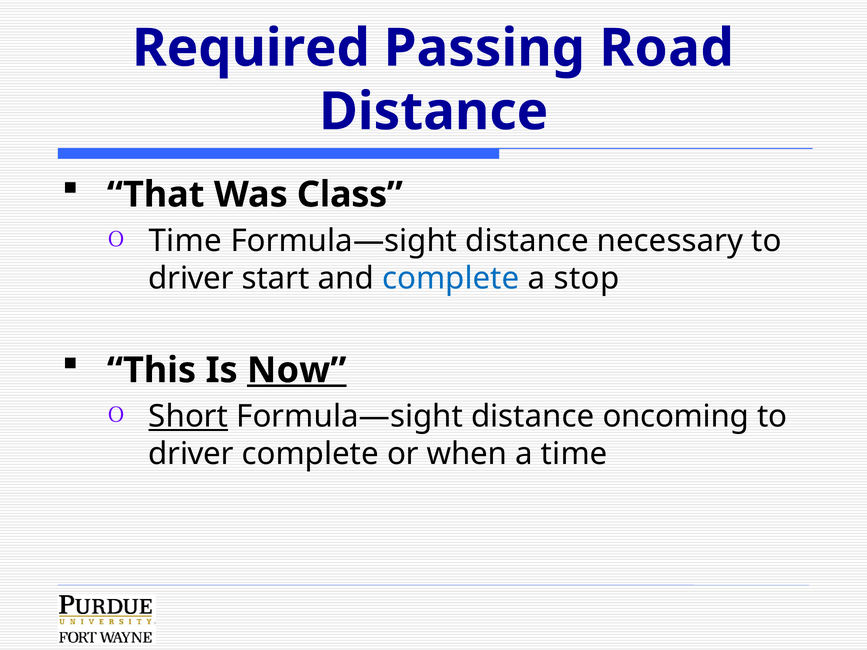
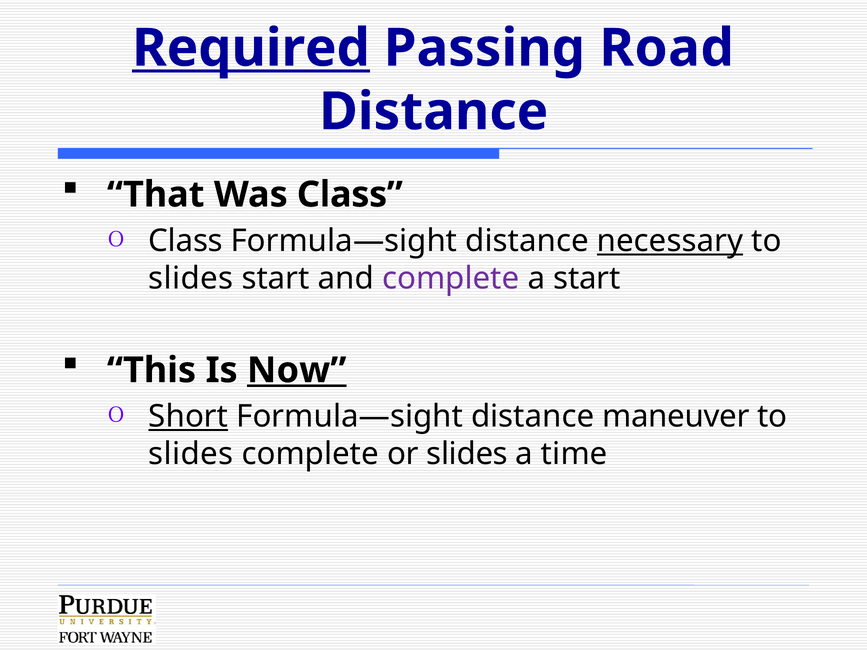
Required underline: none -> present
Time at (185, 241): Time -> Class
necessary underline: none -> present
driver at (191, 279): driver -> slides
complete at (451, 279) colour: blue -> purple
a stop: stop -> start
oncoming: oncoming -> maneuver
driver at (191, 454): driver -> slides
or when: when -> slides
